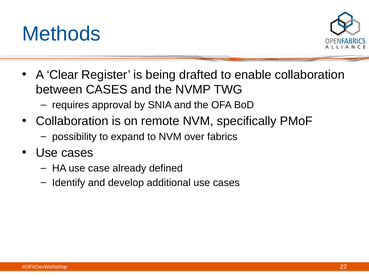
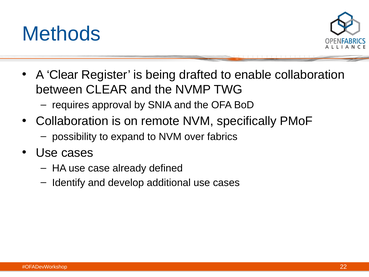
between CASES: CASES -> CLEAR
